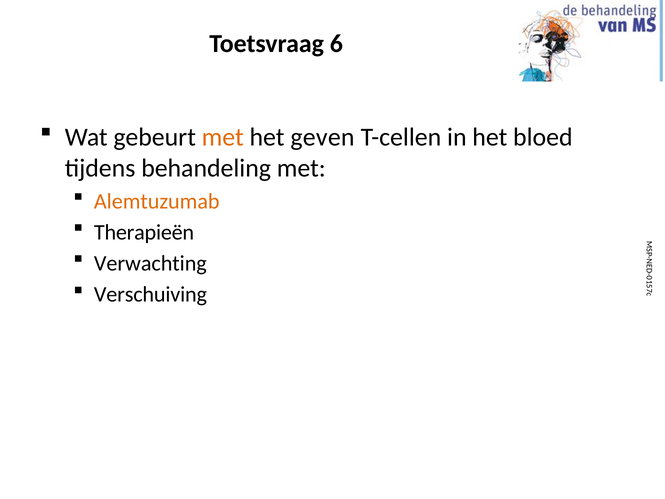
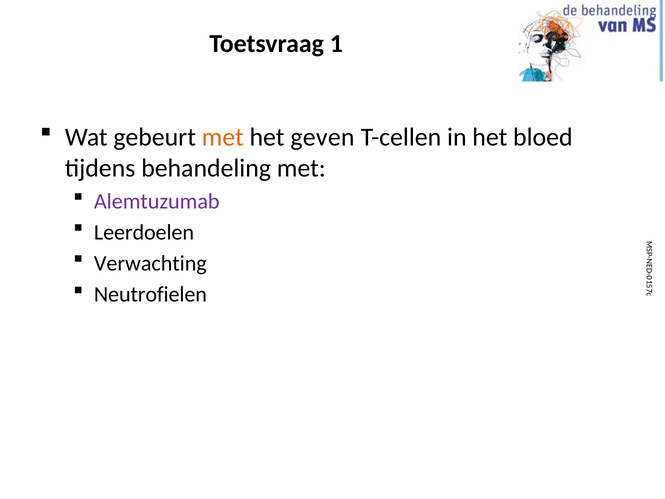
Toetsvraag 6: 6 -> 1
Alemtuzumab colour: orange -> purple
Therapieën: Therapieën -> Leerdoelen
Verschuiving: Verschuiving -> Neutrofielen
